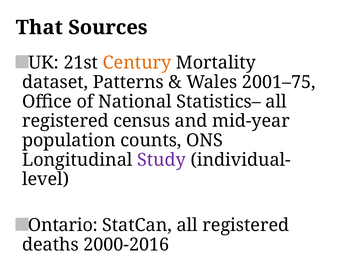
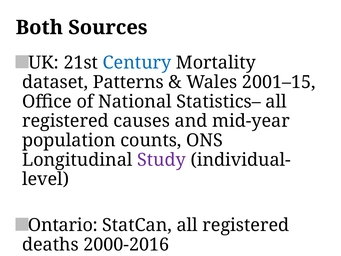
That: That -> Both
Century colour: orange -> blue
2001–75: 2001–75 -> 2001–15
census: census -> causes
